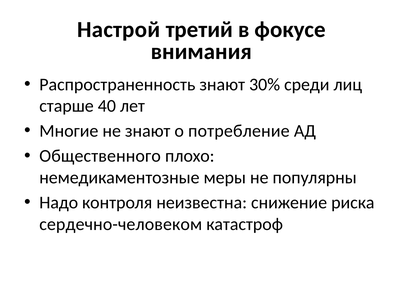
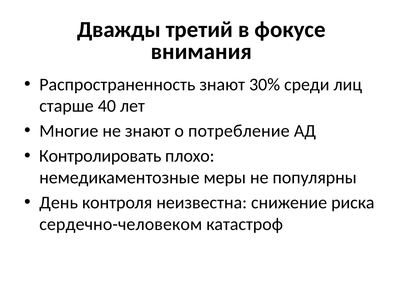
Настрой: Настрой -> Дважды
Общественного: Общественного -> Контролировать
Надо: Надо -> День
